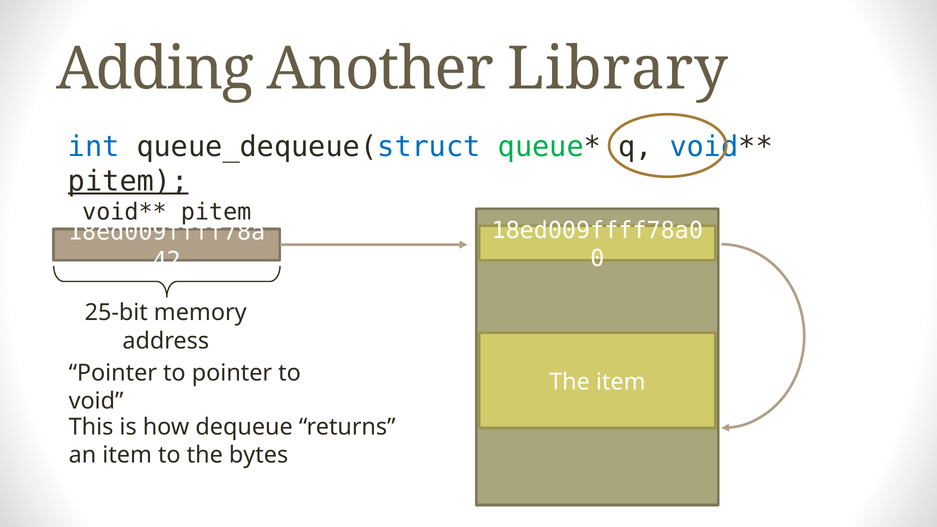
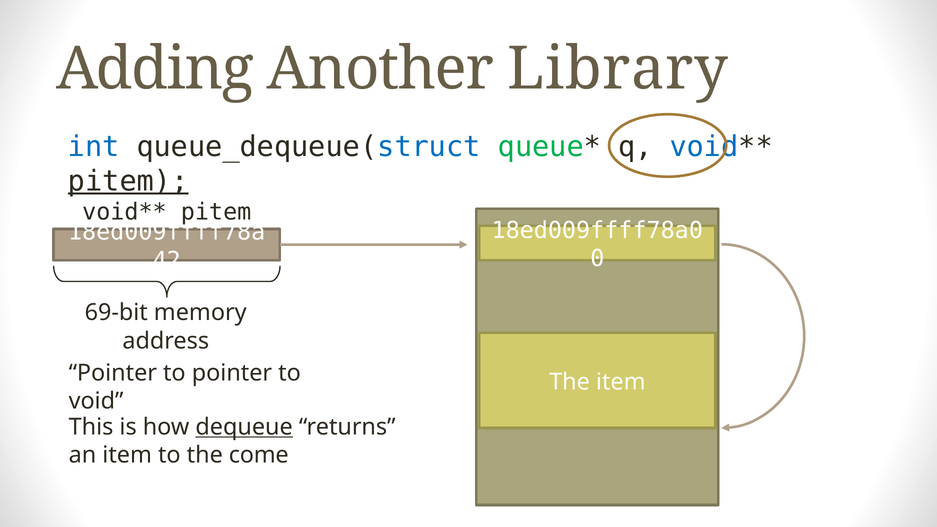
25-bit: 25-bit -> 69-bit
dequeue underline: none -> present
bytes: bytes -> come
